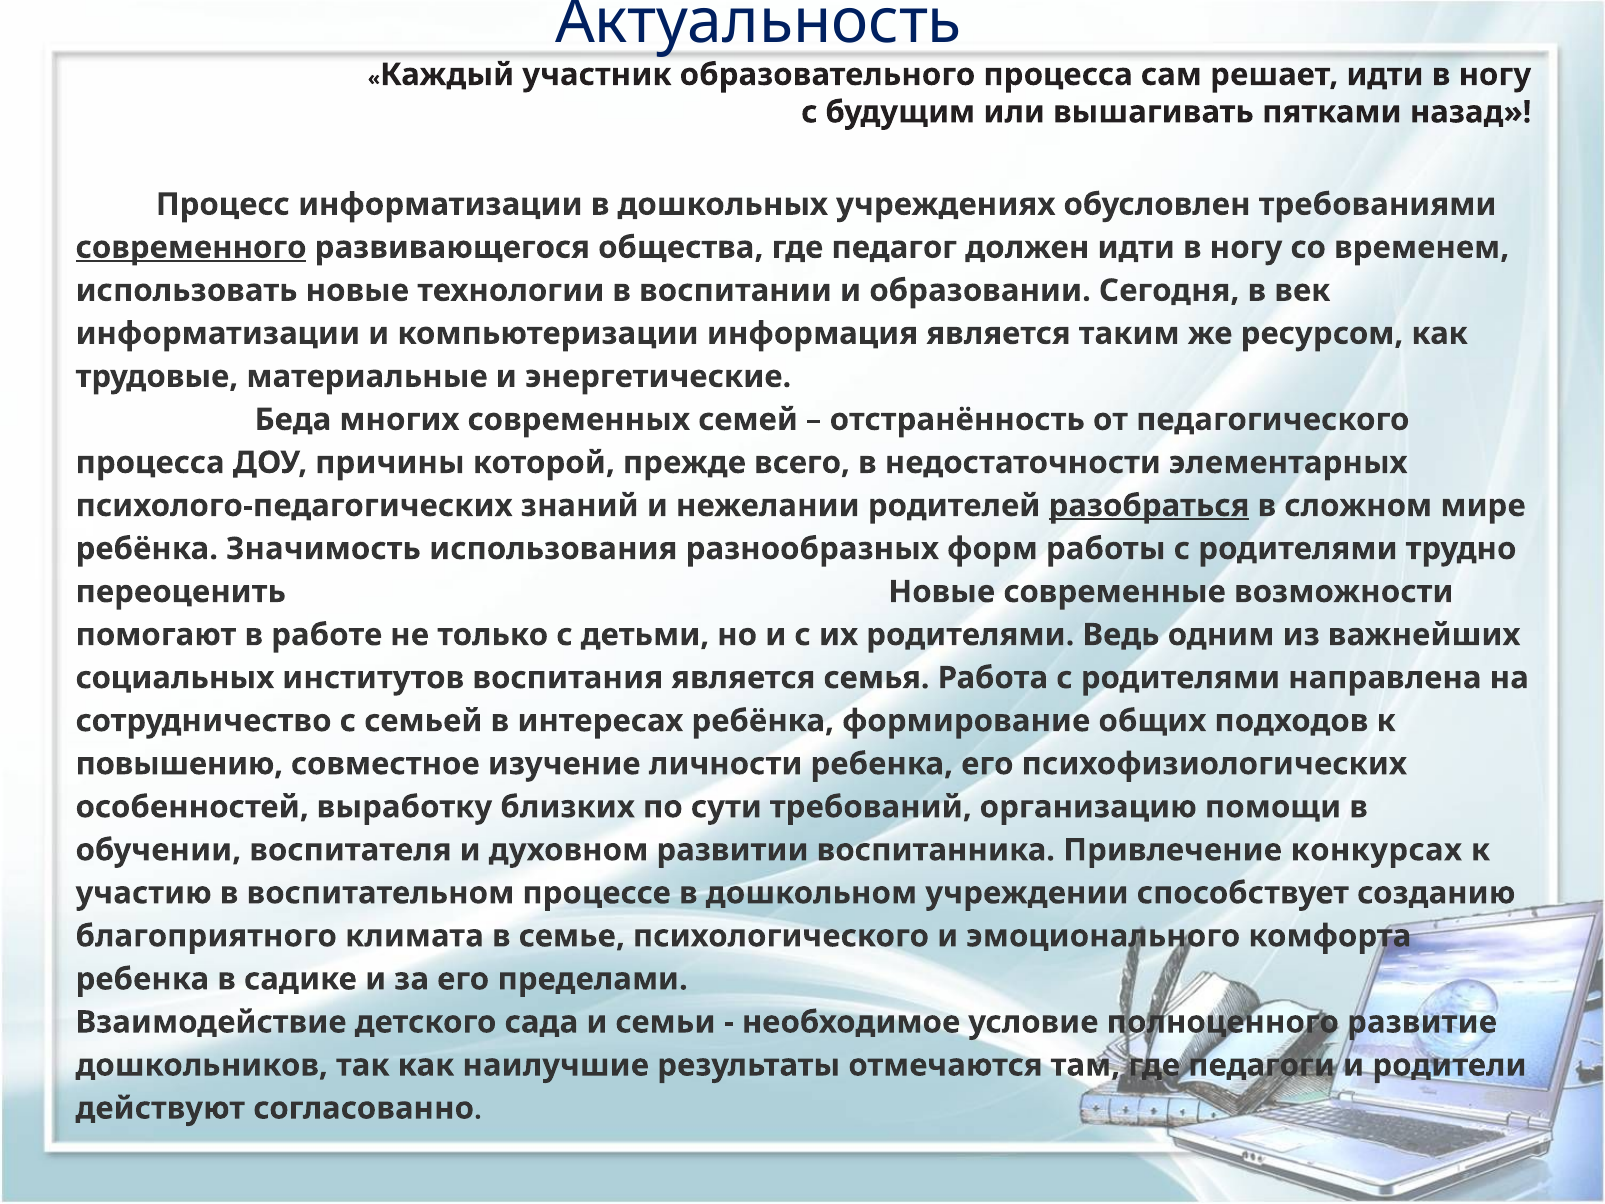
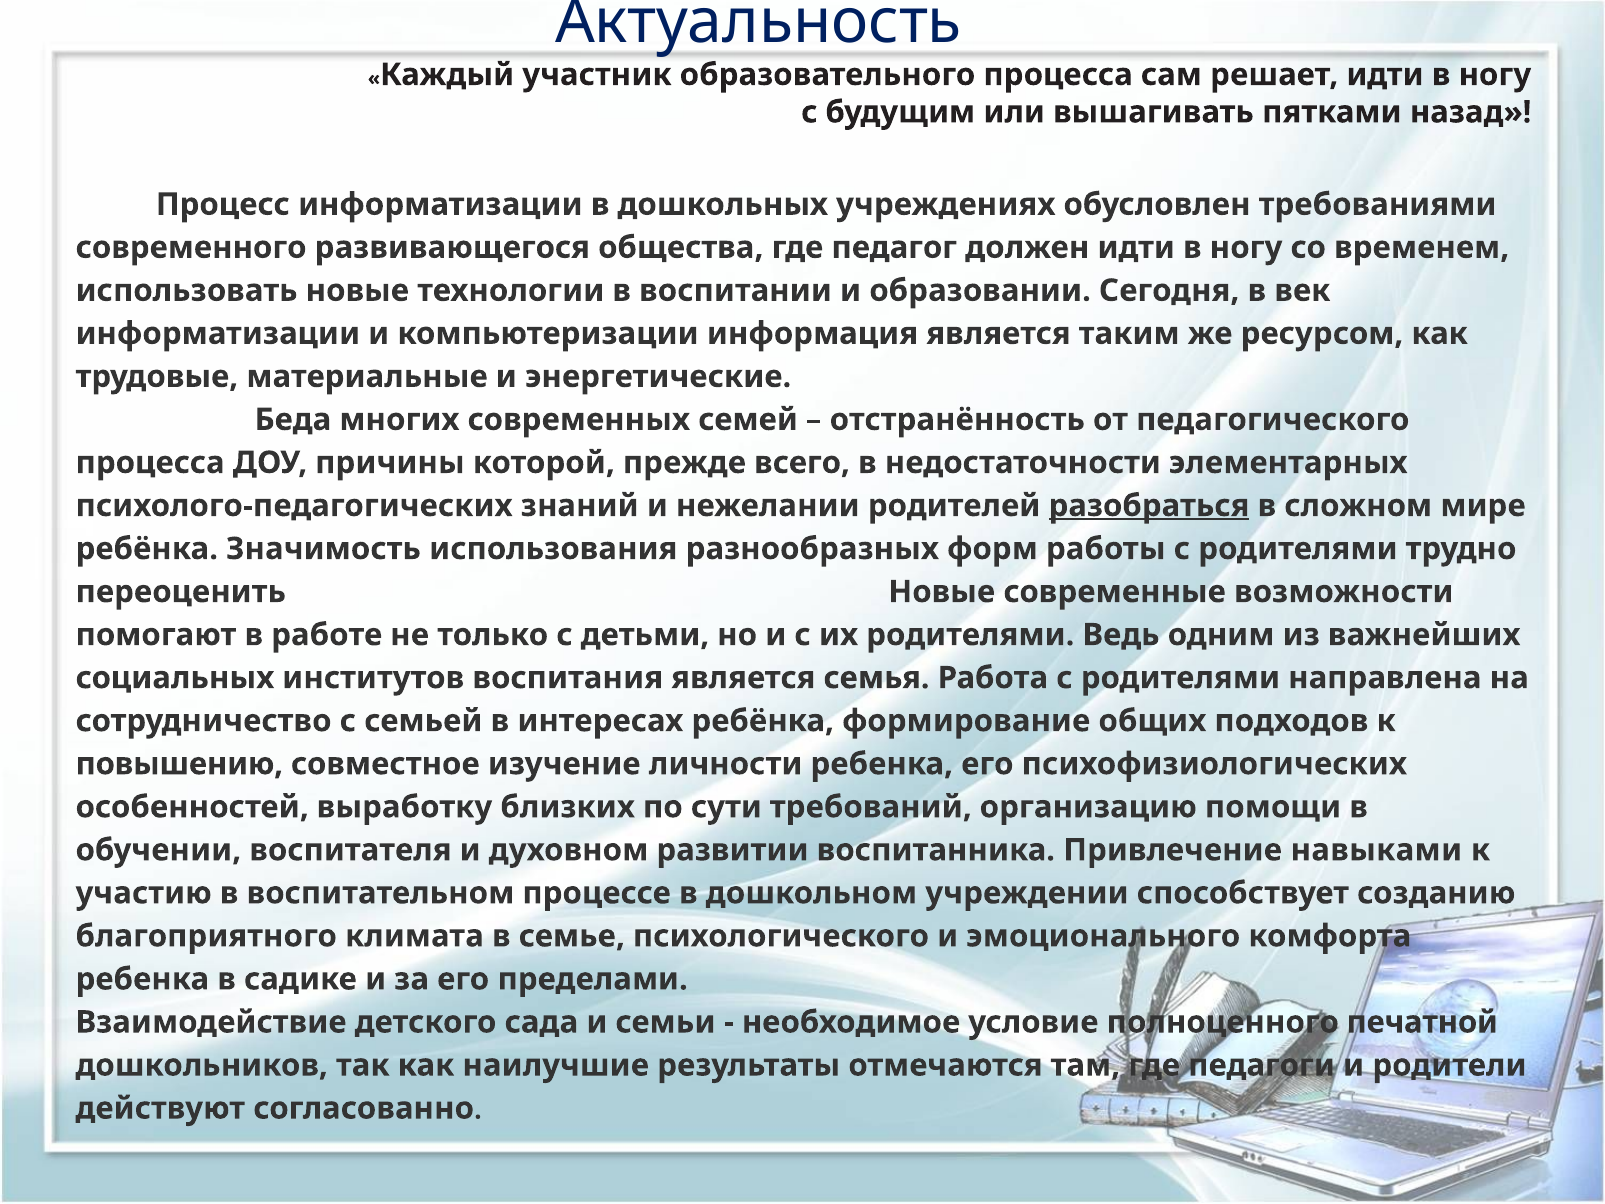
современного underline: present -> none
конкурсах: конкурсах -> навыками
развитие: развитие -> печатной
